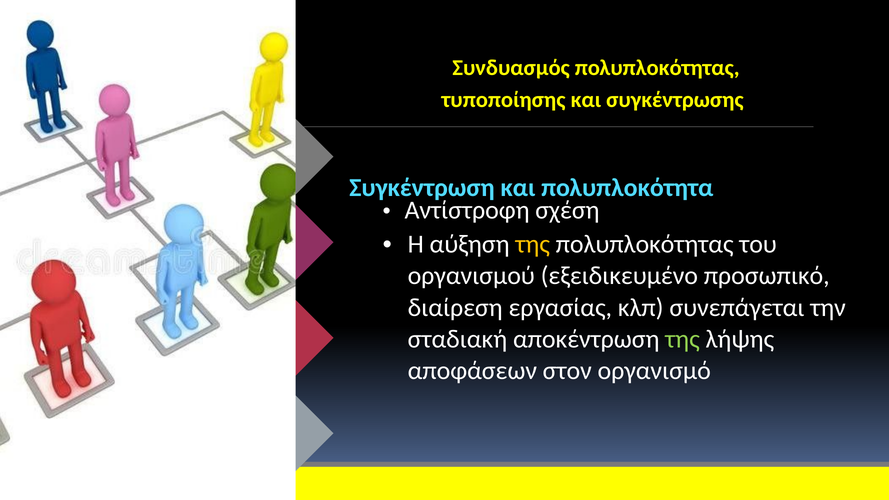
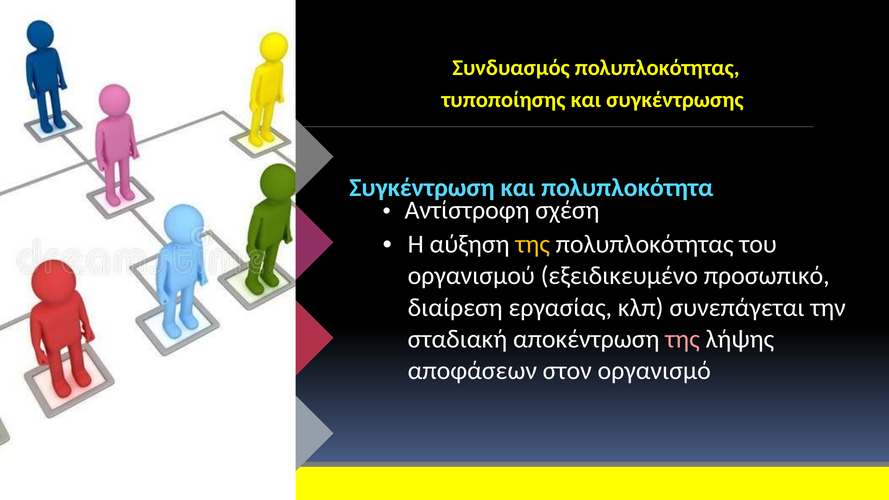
της at (683, 339) colour: light green -> pink
